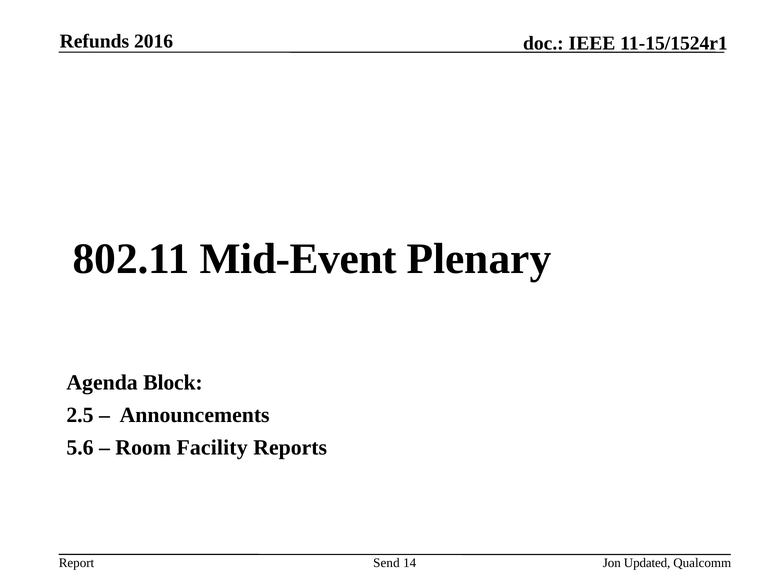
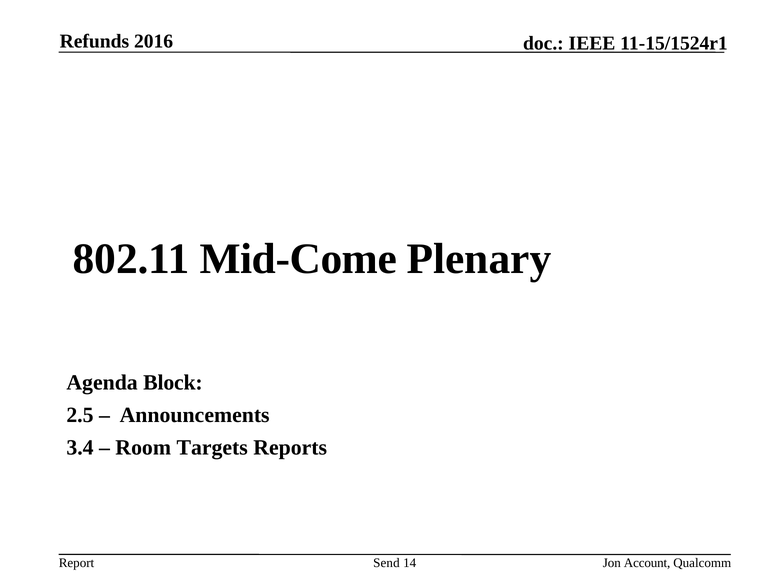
Mid-Event: Mid-Event -> Mid-Come
5.6: 5.6 -> 3.4
Facility: Facility -> Targets
Updated: Updated -> Account
